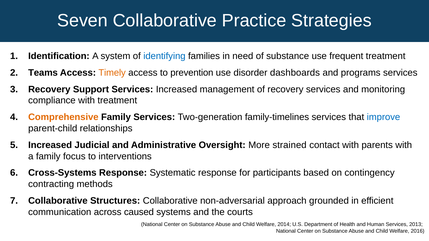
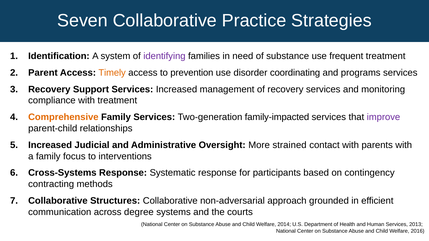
identifying colour: blue -> purple
Teams: Teams -> Parent
dashboards: dashboards -> coordinating
family-timelines: family-timelines -> family-impacted
improve colour: blue -> purple
caused: caused -> degree
